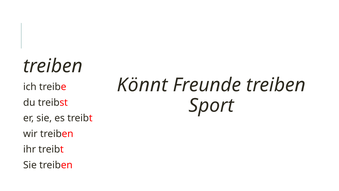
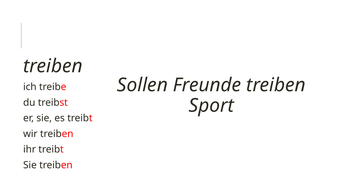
Könnt: Könnt -> Sollen
